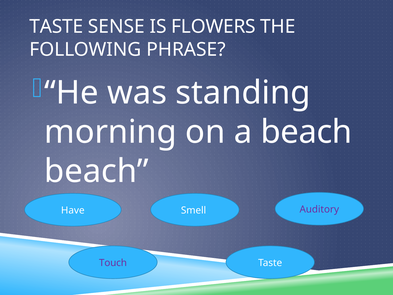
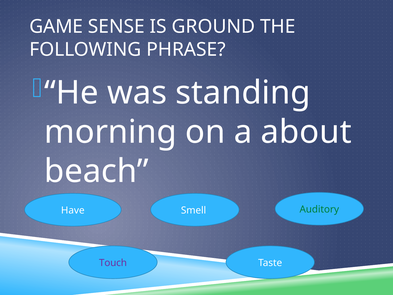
TASTE at (56, 27): TASTE -> GAME
FLOWERS: FLOWERS -> GROUND
a beach: beach -> about
Auditory colour: purple -> green
